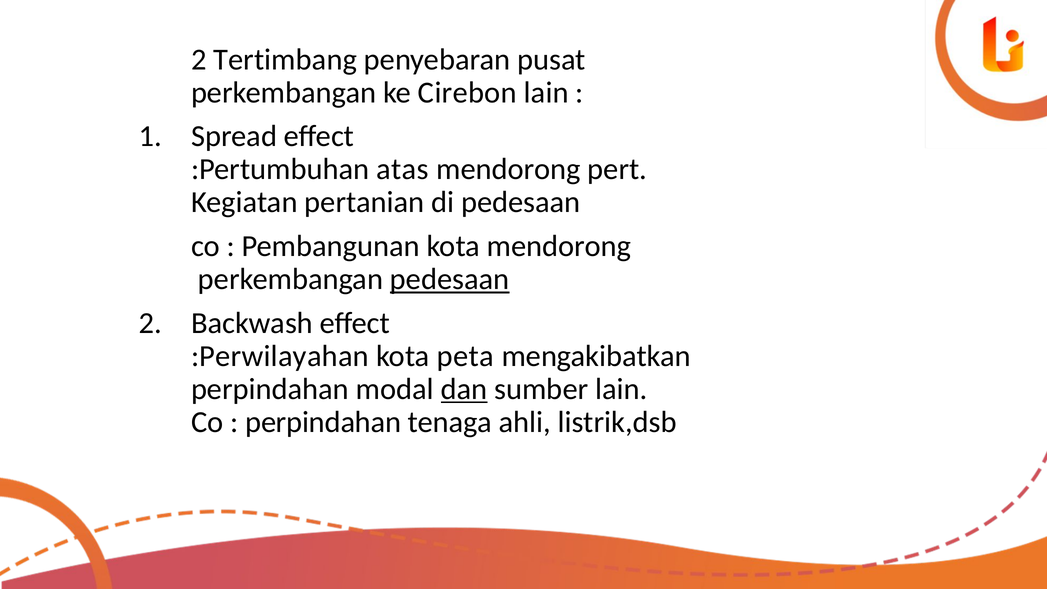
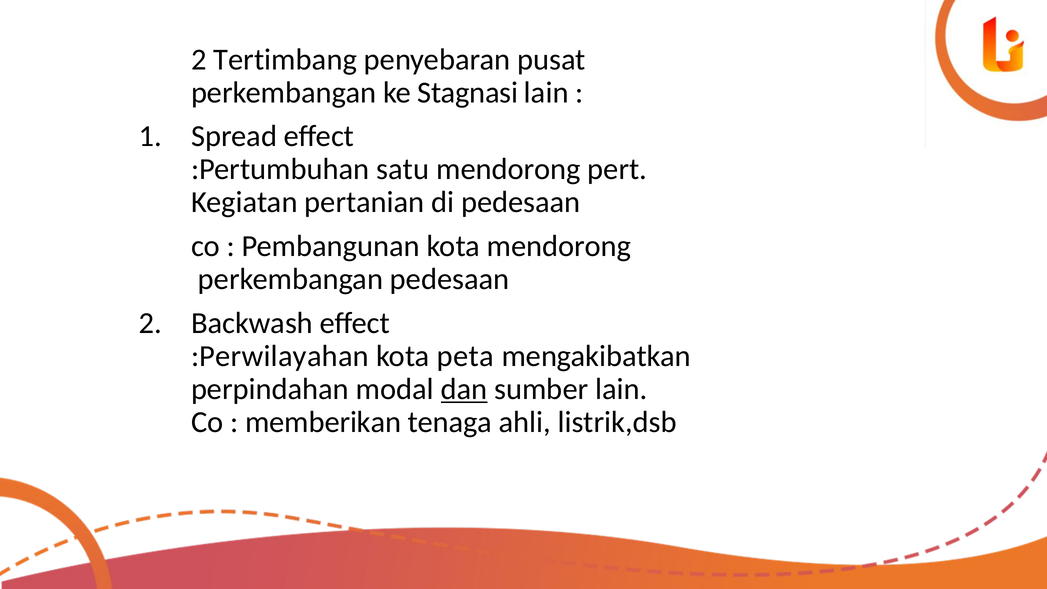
Cirebon: Cirebon -> Stagnasi
atas: atas -> satu
pedesaan at (450, 279) underline: present -> none
perpindahan at (323, 422): perpindahan -> memberikan
